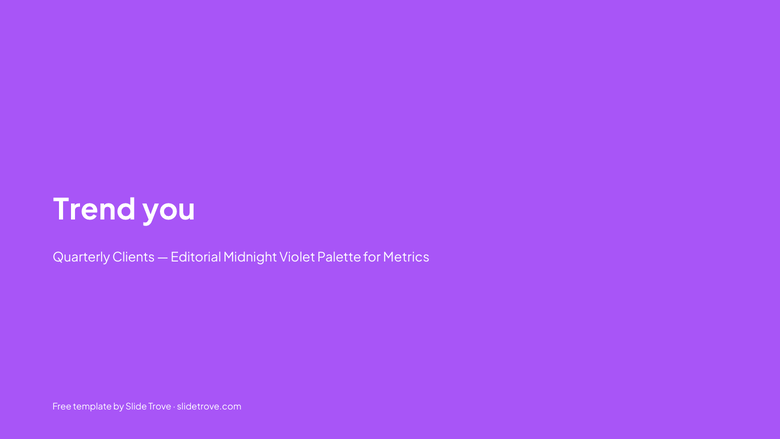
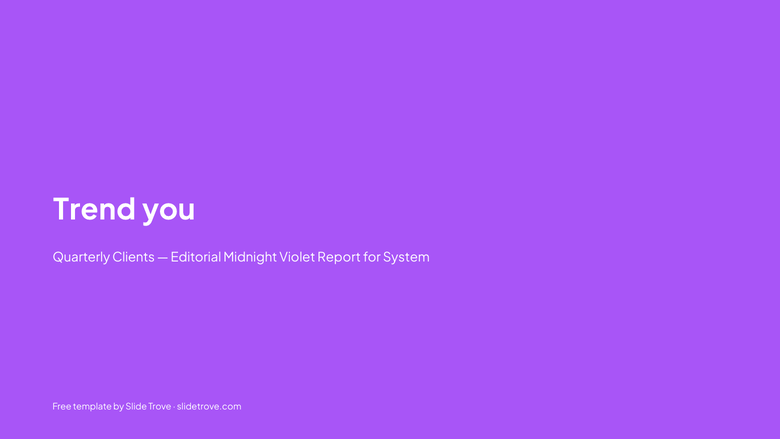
Palette: Palette -> Report
Metrics: Metrics -> System
